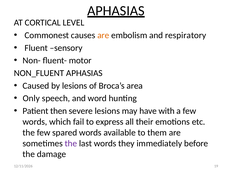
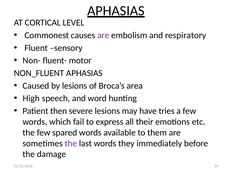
are at (103, 35) colour: orange -> purple
Only: Only -> High
with: with -> tries
